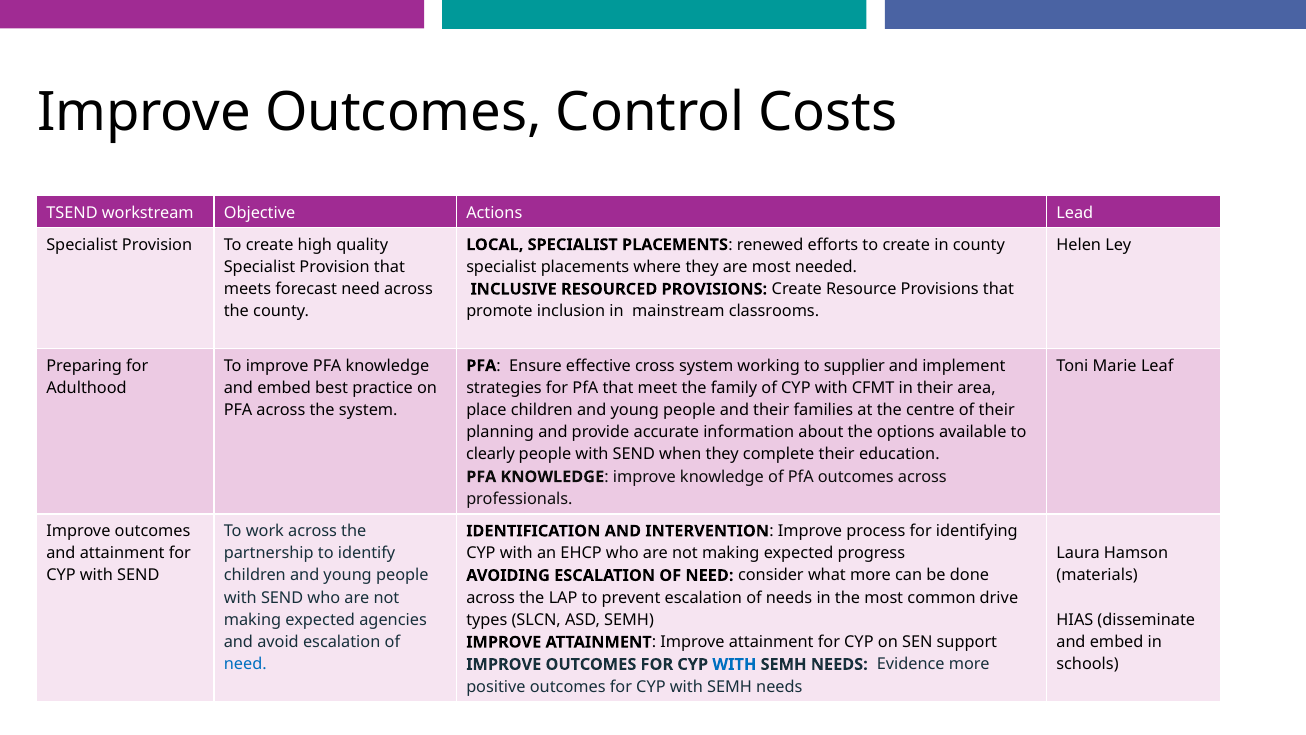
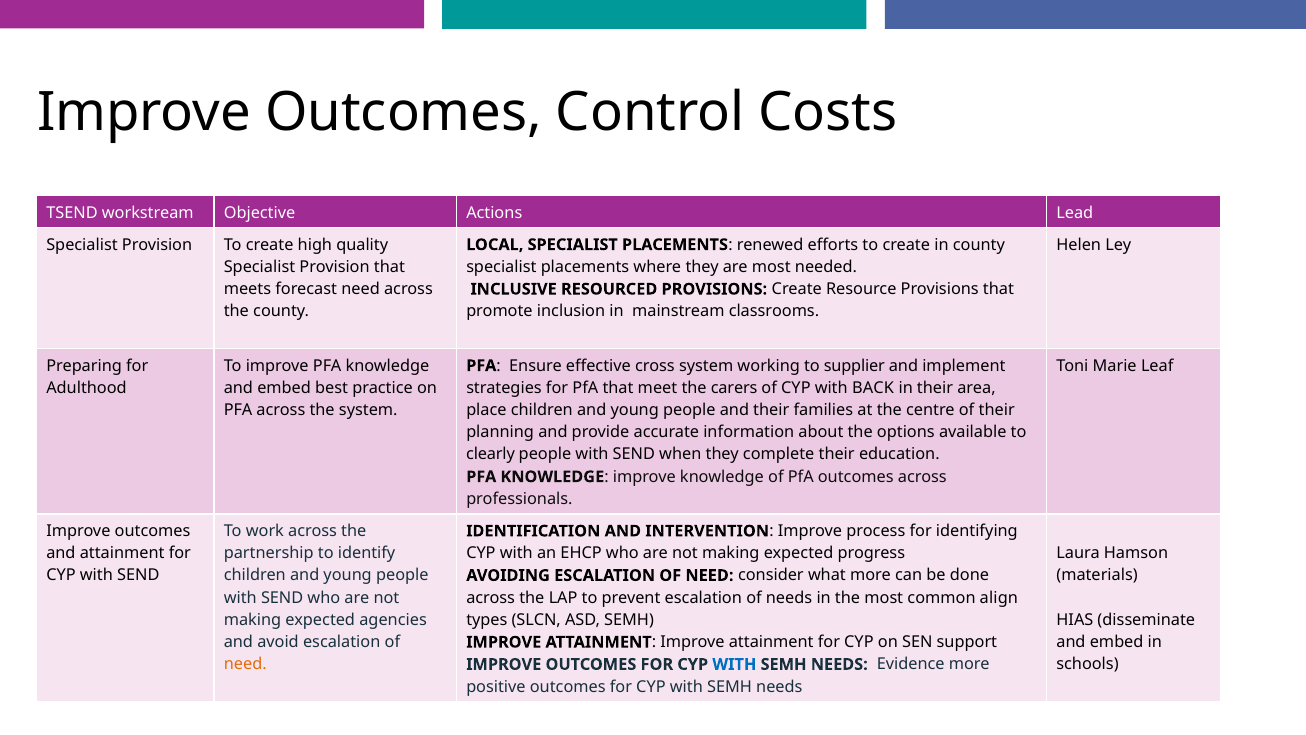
family: family -> carers
CFMT: CFMT -> BACK
drive: drive -> align
need at (245, 664) colour: blue -> orange
